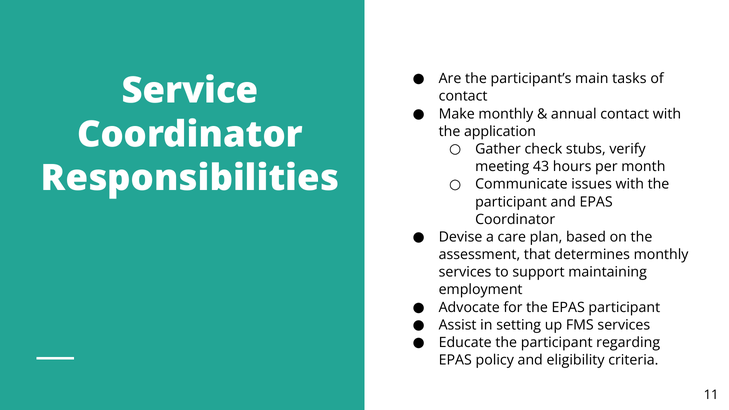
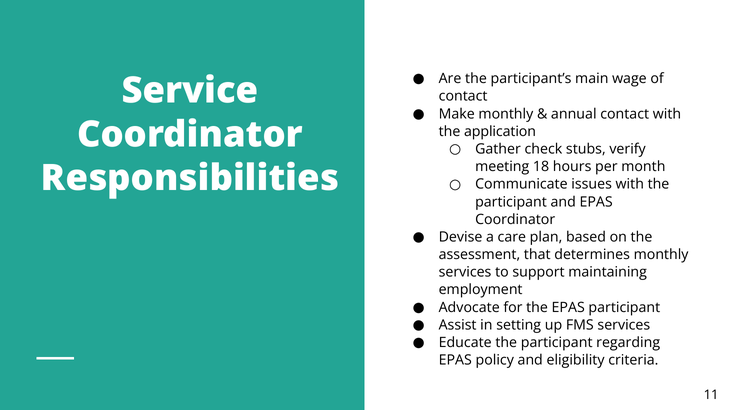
tasks: tasks -> wage
43: 43 -> 18
